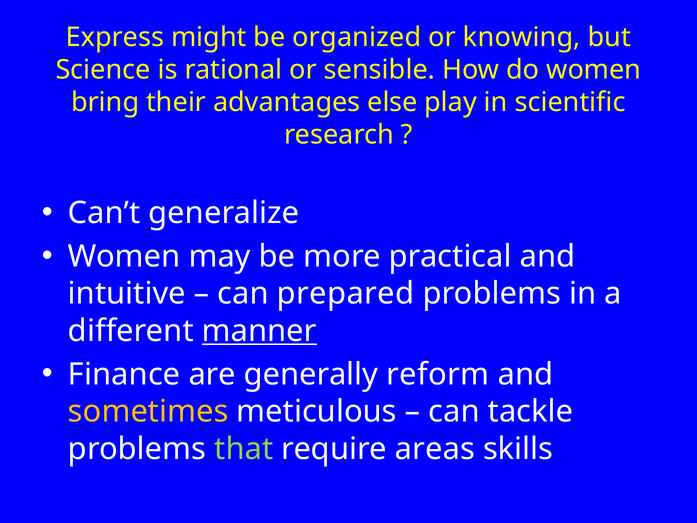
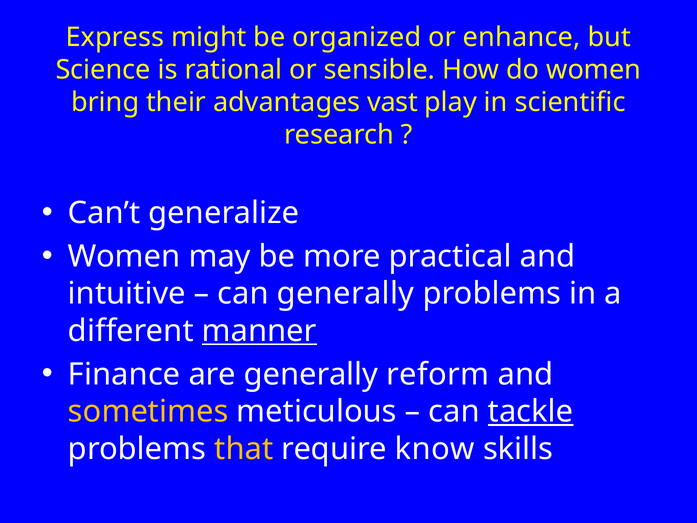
knowing: knowing -> enhance
else: else -> vast
can prepared: prepared -> generally
tackle underline: none -> present
that colour: light green -> yellow
areas: areas -> know
